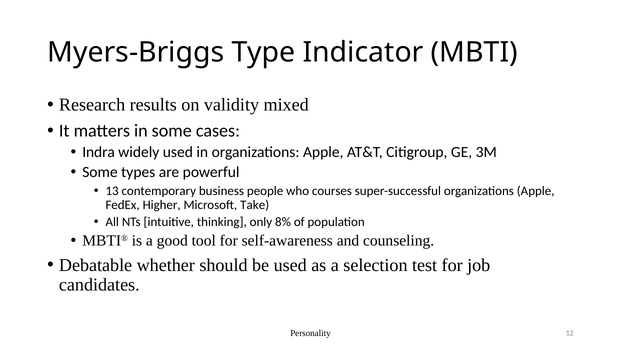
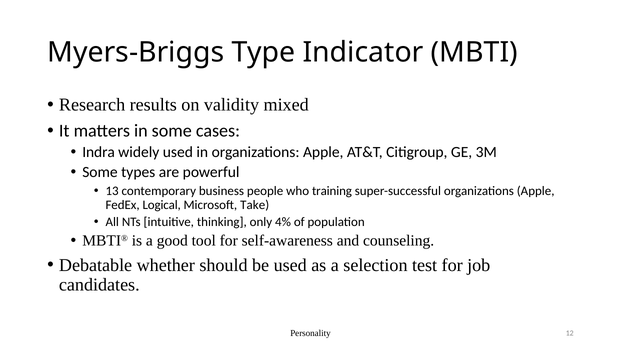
courses: courses -> training
Higher: Higher -> Logical
8%: 8% -> 4%
